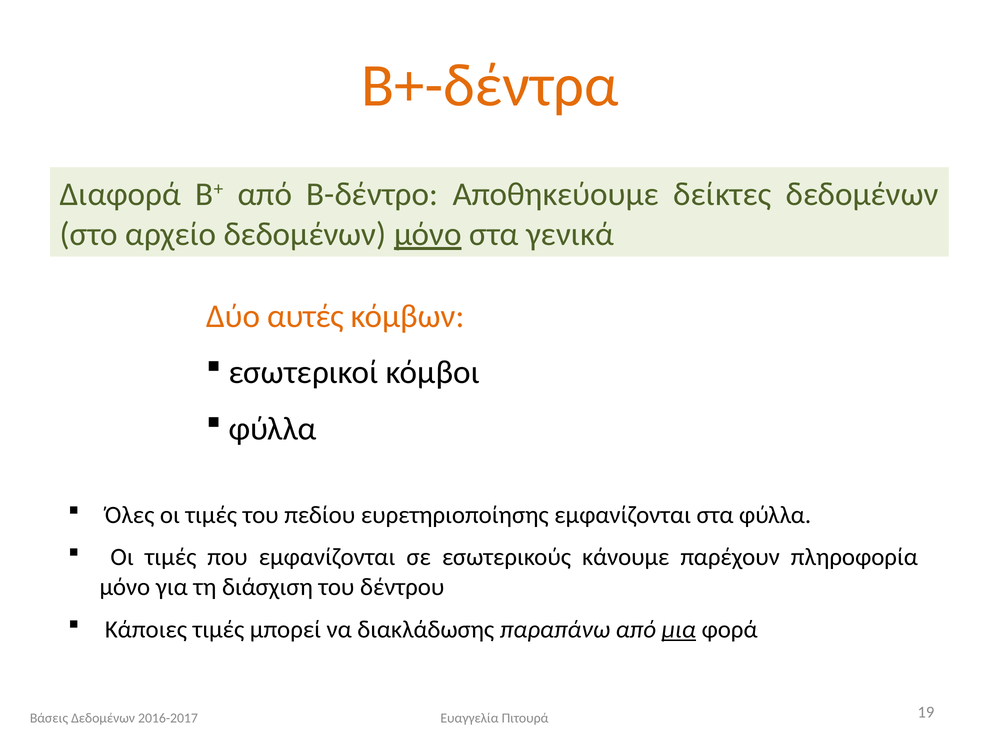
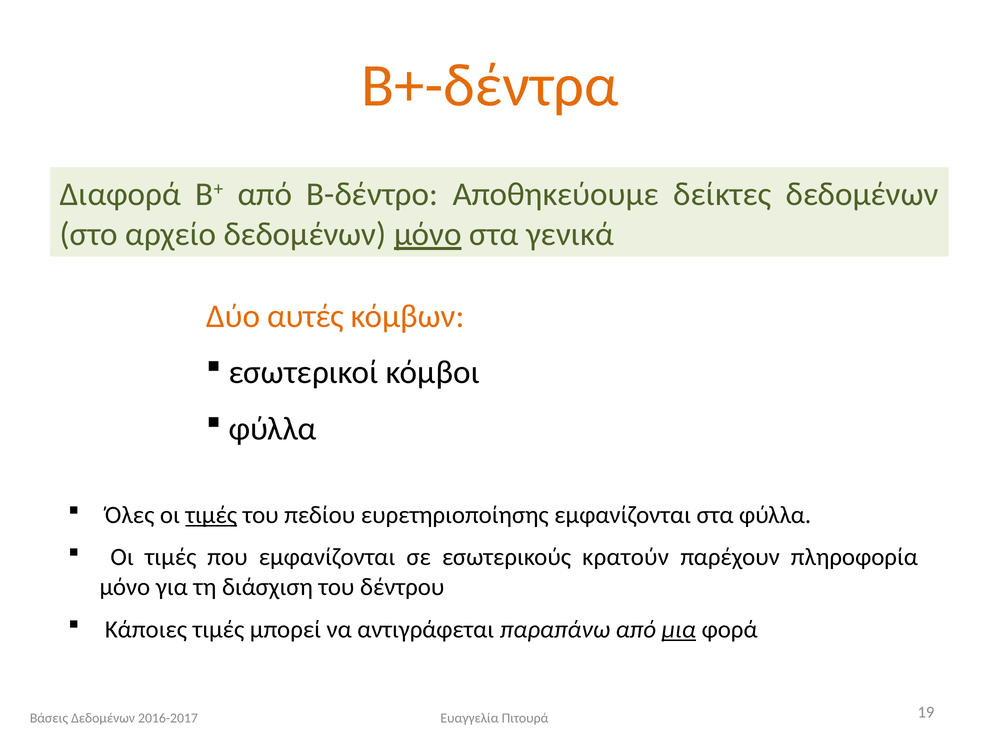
τιμές at (211, 515) underline: none -> present
κάνουμε: κάνουμε -> κρατούν
διακλάδωσης: διακλάδωσης -> αντιγράφεται
